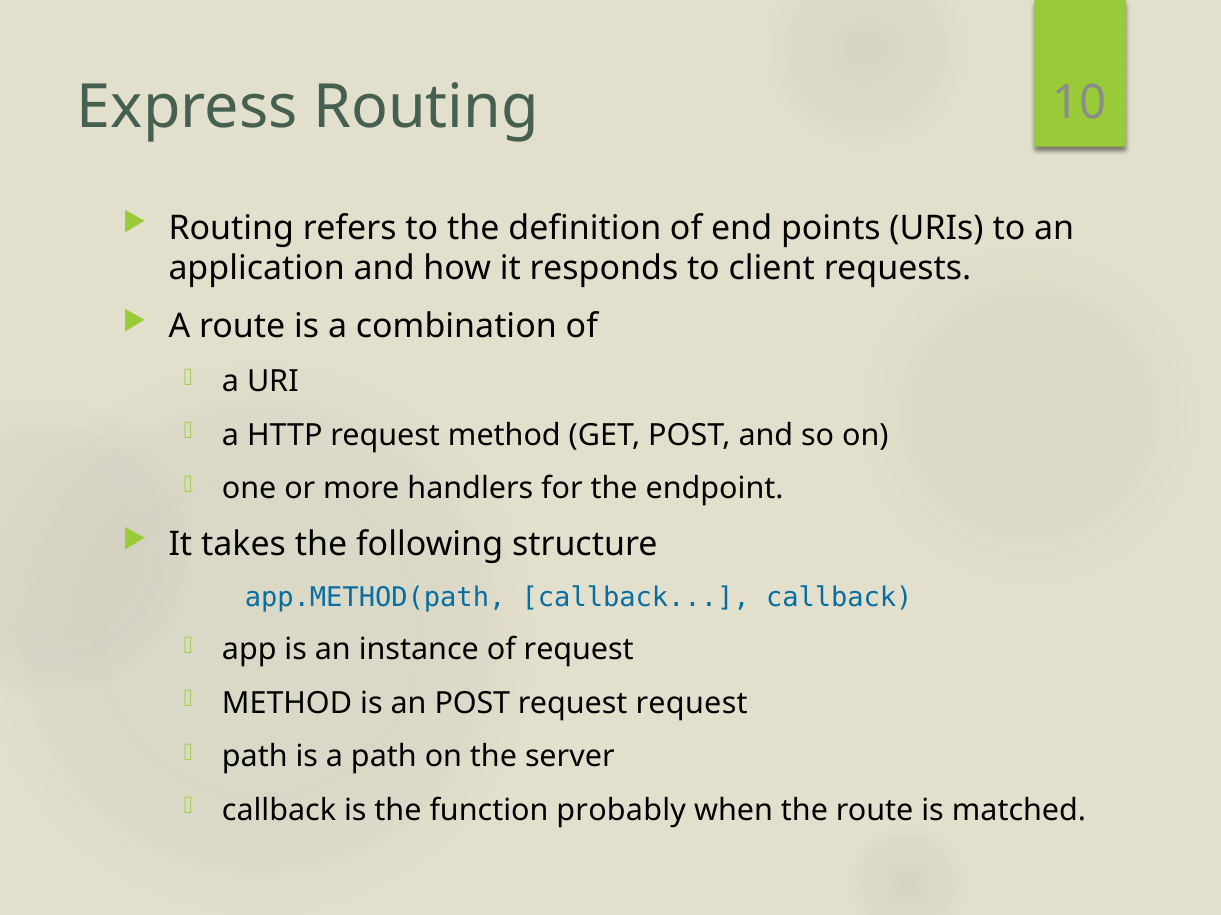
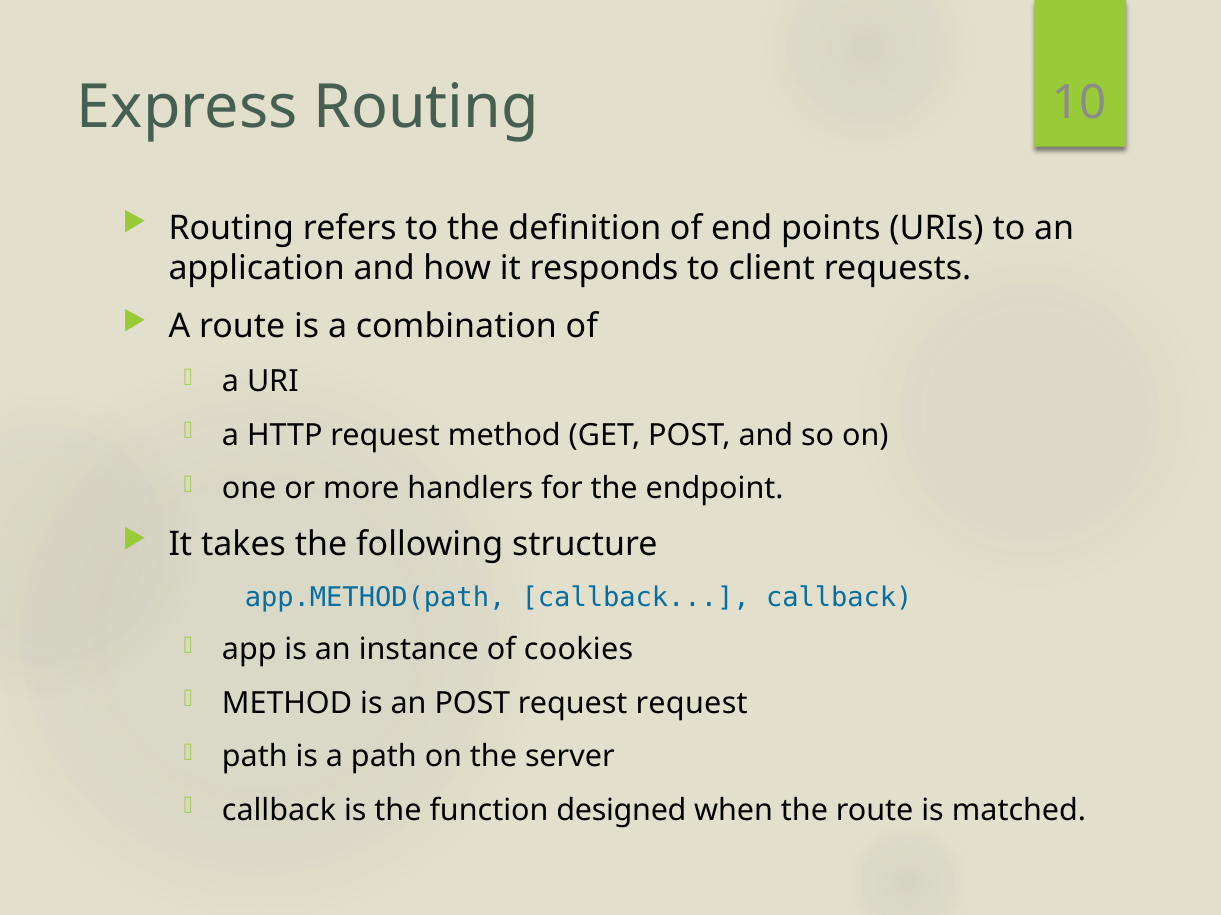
of request: request -> cookies
probably: probably -> designed
